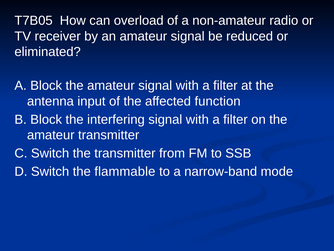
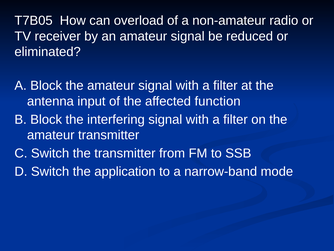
flammable: flammable -> application
